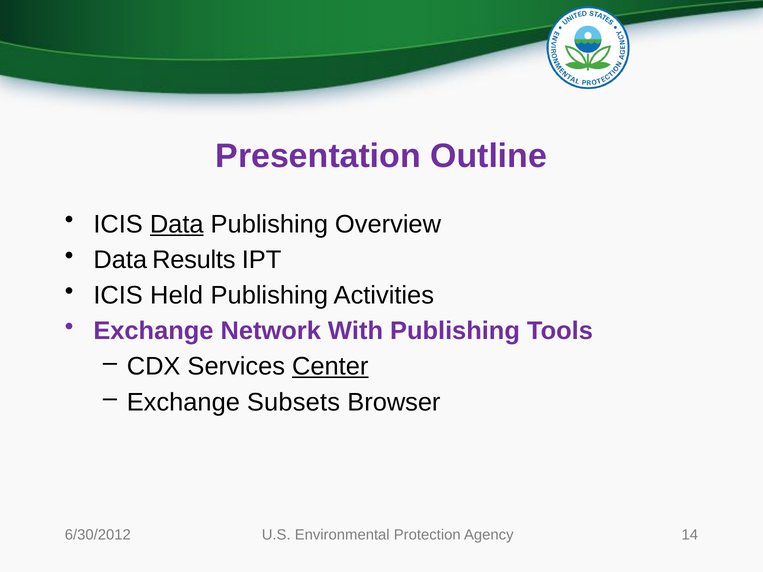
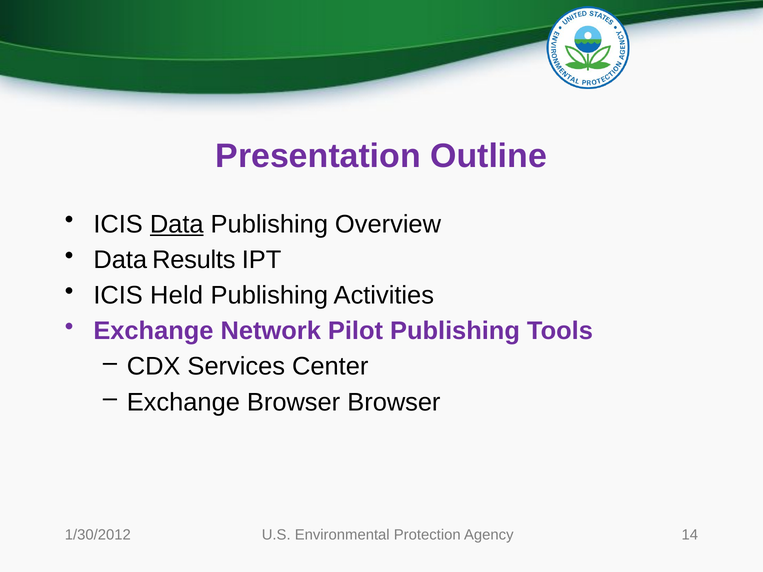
With: With -> Pilot
Center underline: present -> none
Exchange Subsets: Subsets -> Browser
6/30/2012: 6/30/2012 -> 1/30/2012
